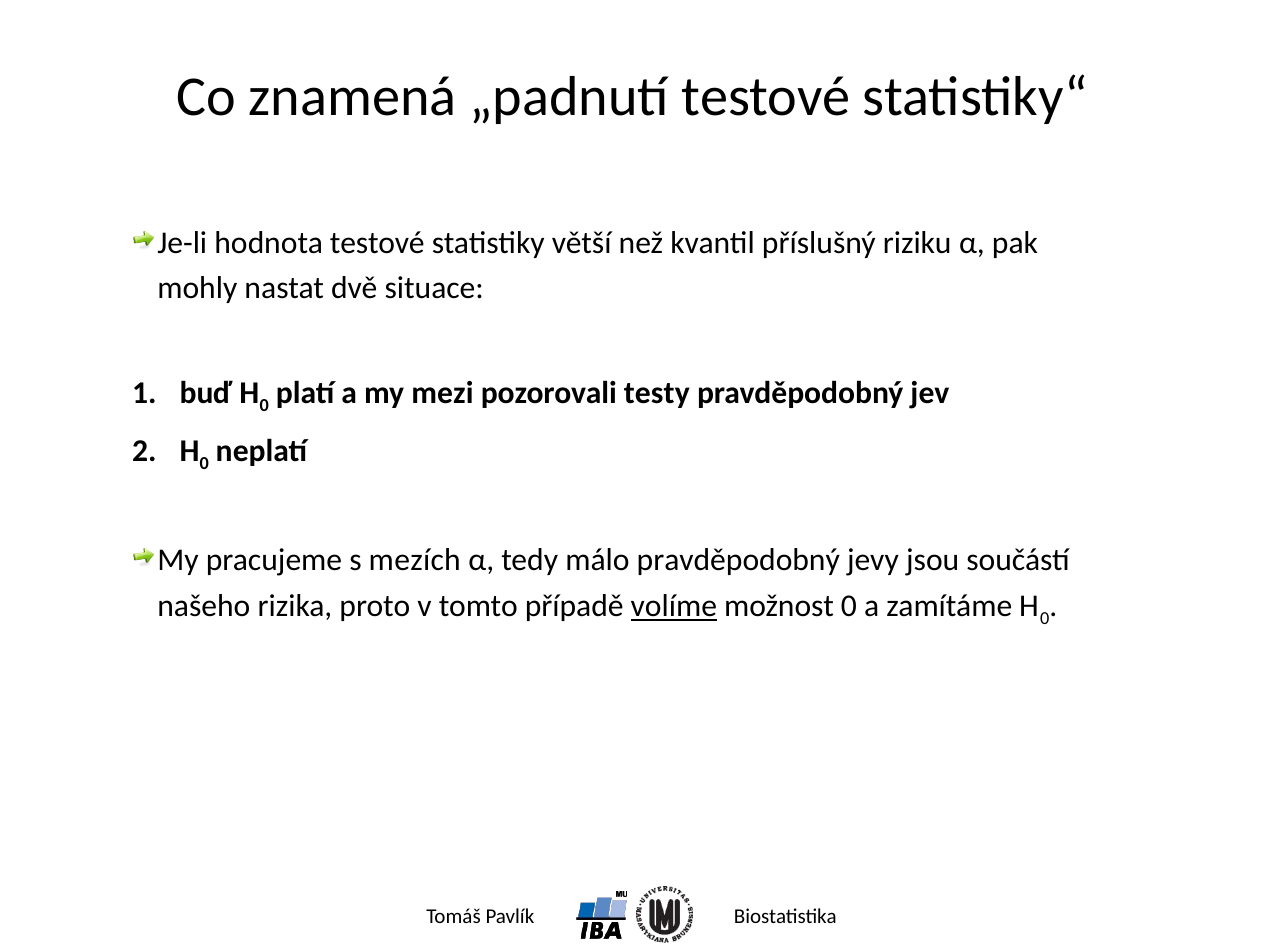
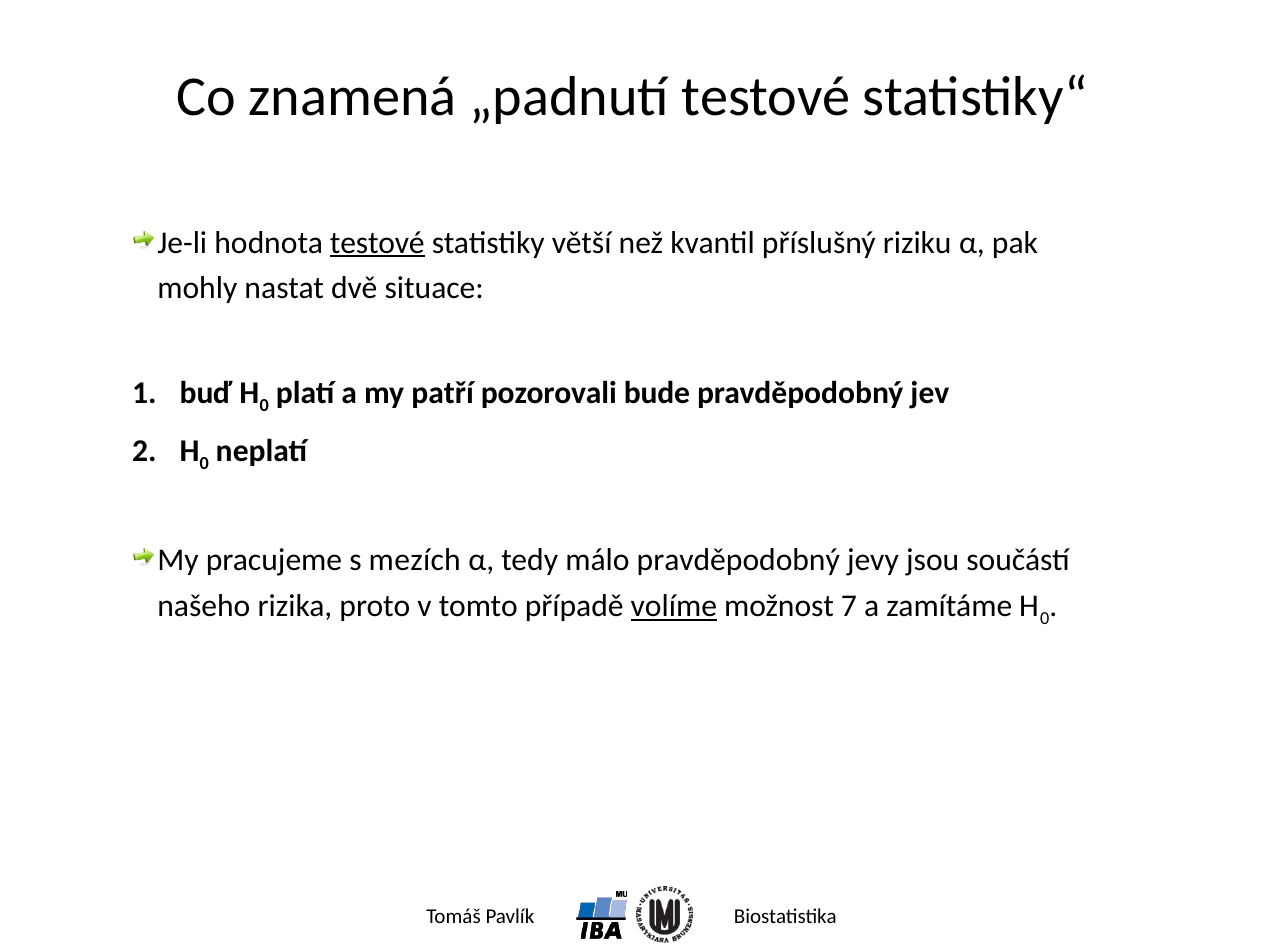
testové at (377, 243) underline: none -> present
mezi: mezi -> patří
testy: testy -> bude
možnost 0: 0 -> 7
